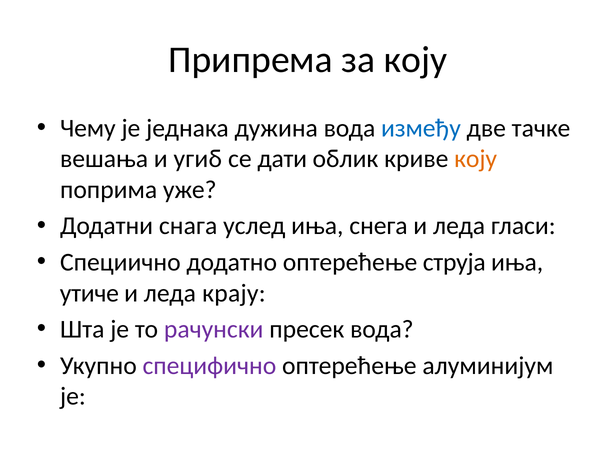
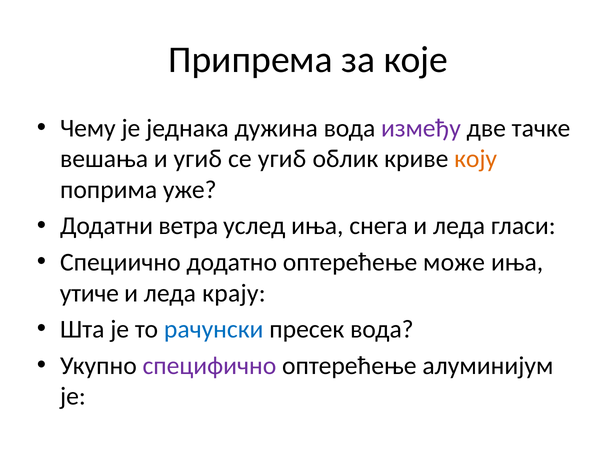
за коју: коју -> које
између colour: blue -> purple
се дати: дати -> угиб
снага: снага -> ветра
струја: струја -> може
рачунски colour: purple -> blue
